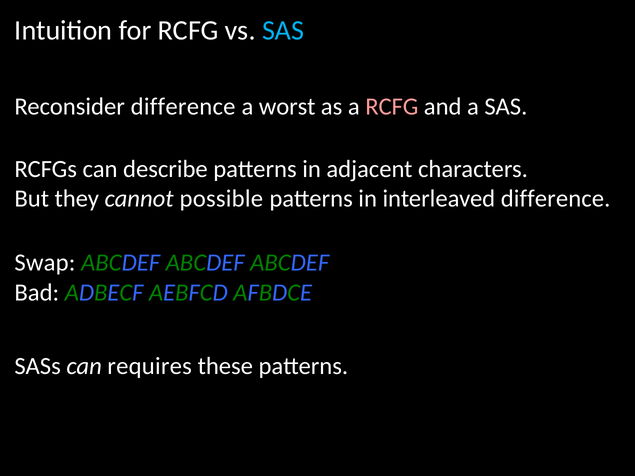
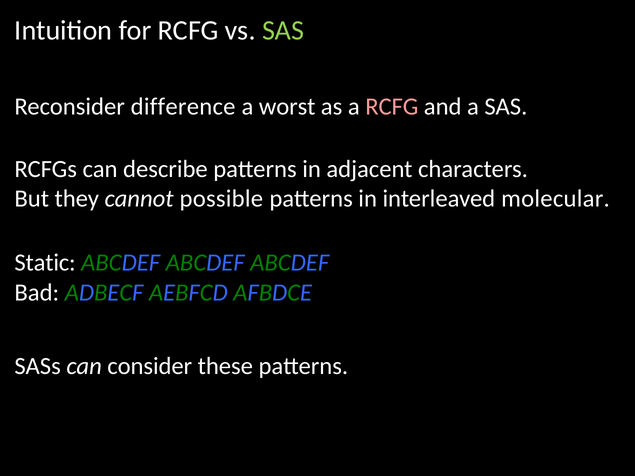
SAS at (283, 30) colour: light blue -> light green
interleaved difference: difference -> molecular
Swap: Swap -> Static
requires: requires -> consider
